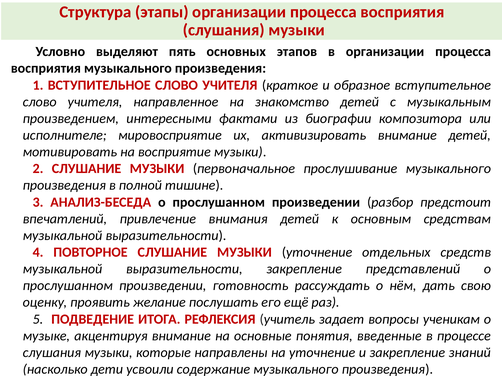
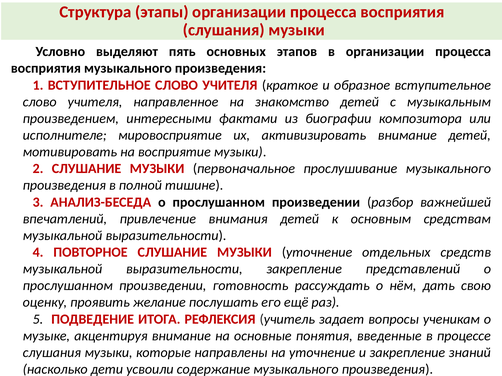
предстоит: предстоит -> важнейшей
